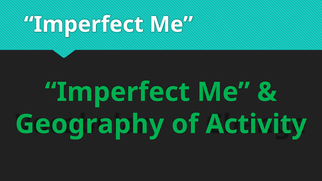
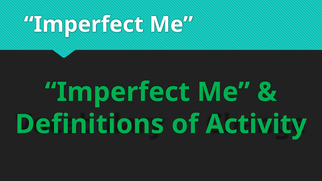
Geography: Geography -> Definitions
